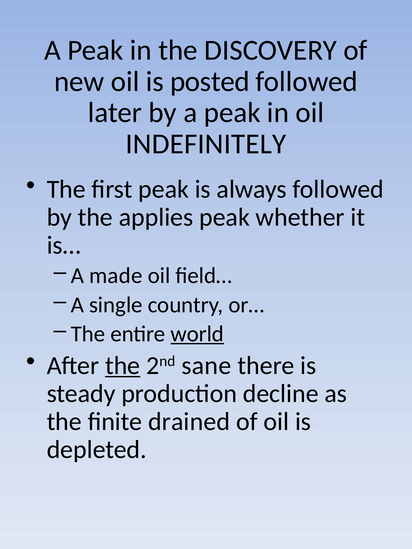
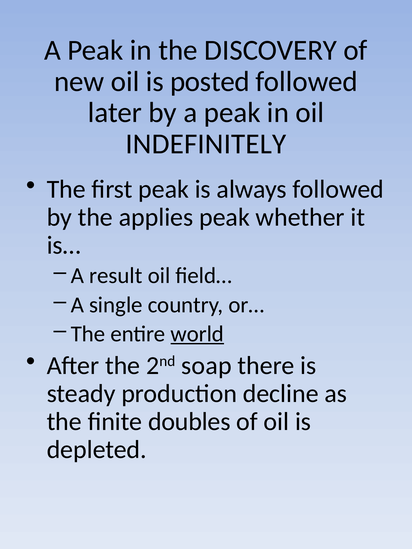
made: made -> result
the at (123, 366) underline: present -> none
sane: sane -> soap
drained: drained -> doubles
